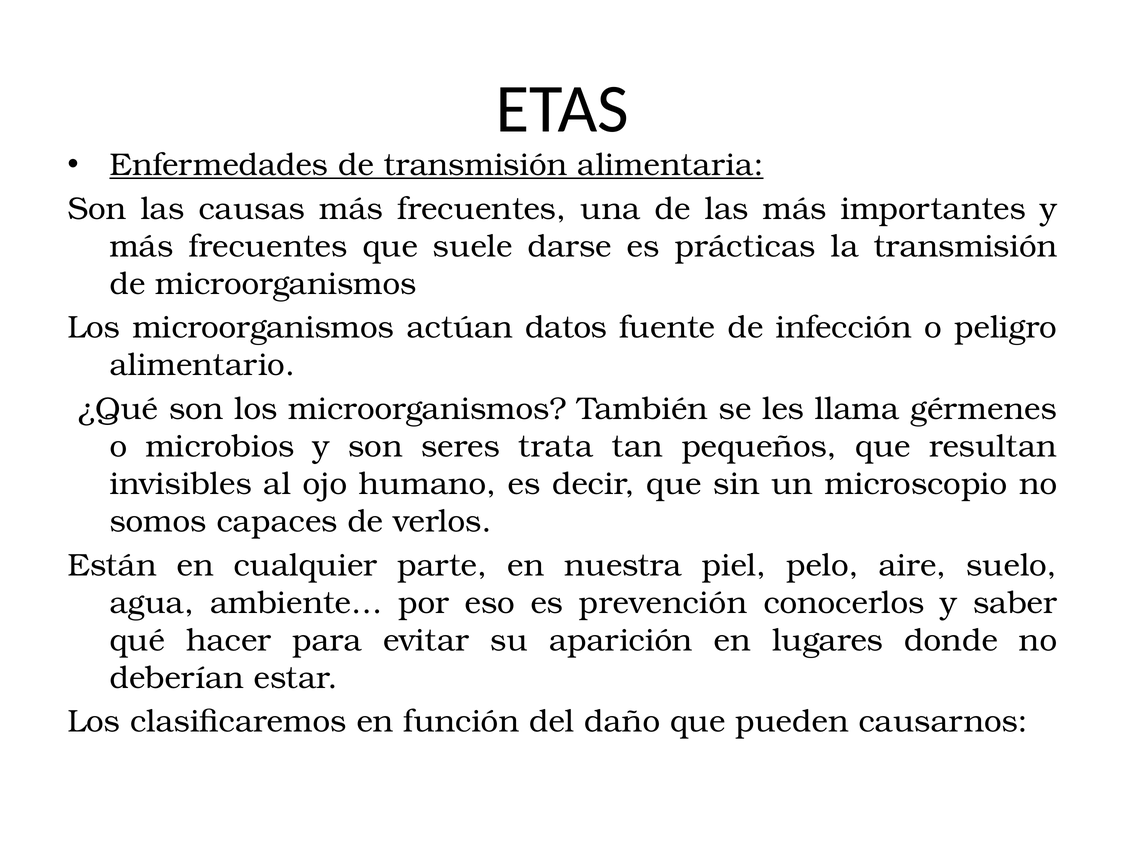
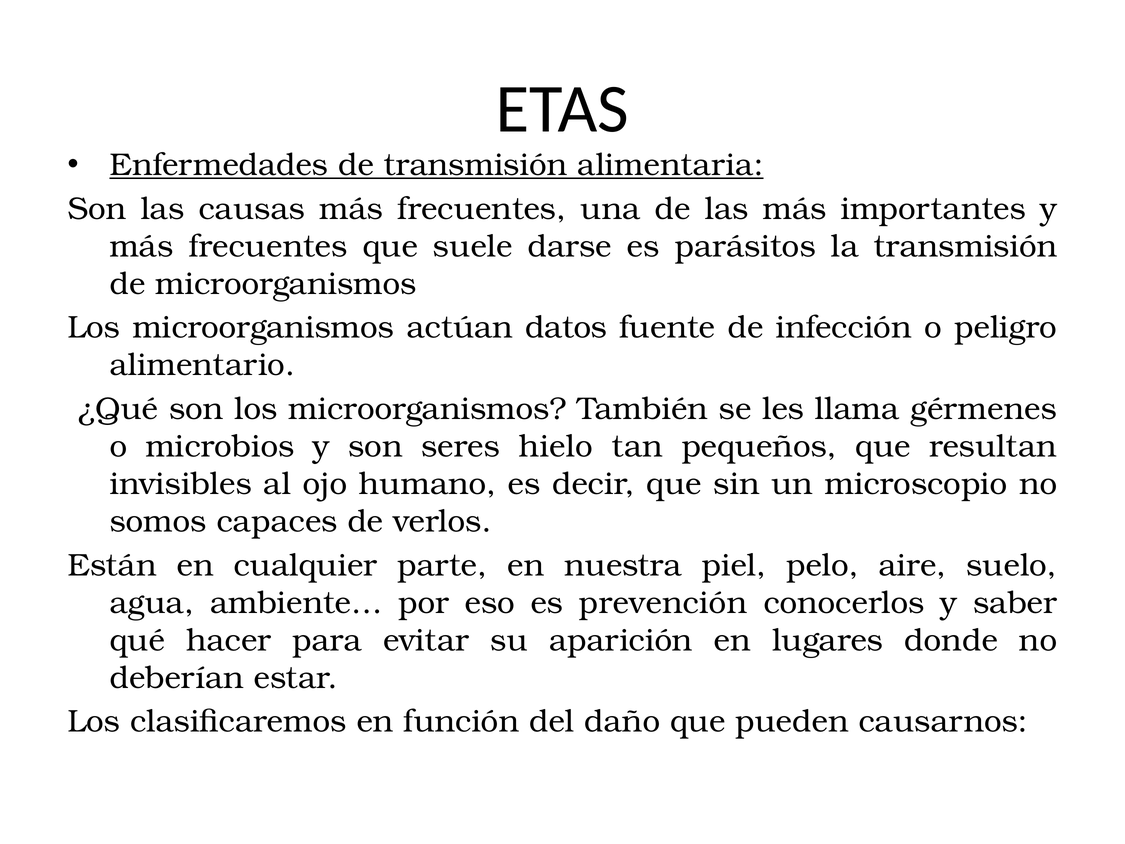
prácticas: prácticas -> parásitos
trata: trata -> hielo
